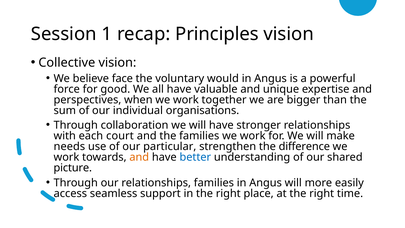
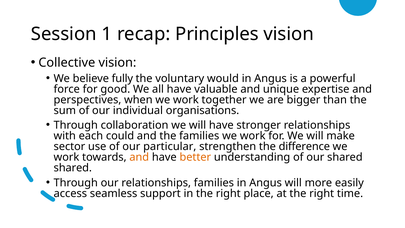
face: face -> fully
court: court -> could
needs: needs -> sector
better colour: blue -> orange
picture at (73, 168): picture -> shared
